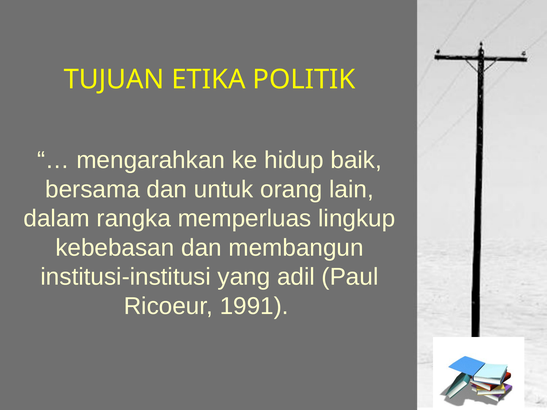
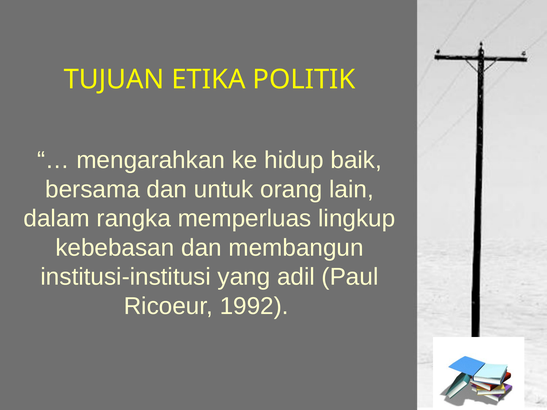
1991: 1991 -> 1992
